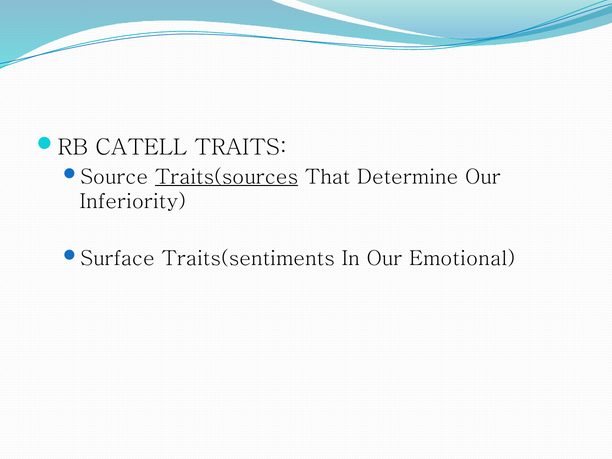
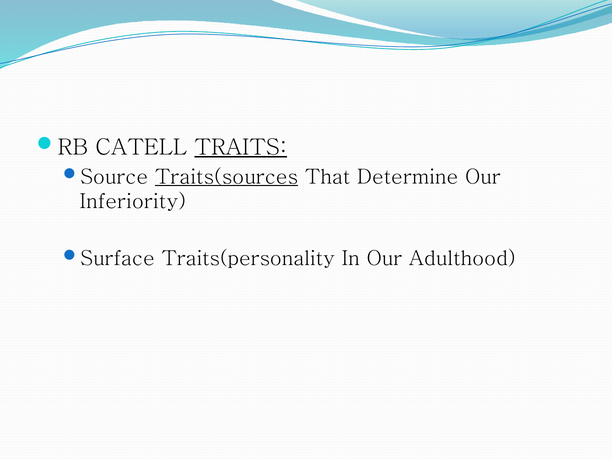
TRAITS underline: none -> present
Traits(sentiments: Traits(sentiments -> Traits(personality
Emotional: Emotional -> Adulthood
